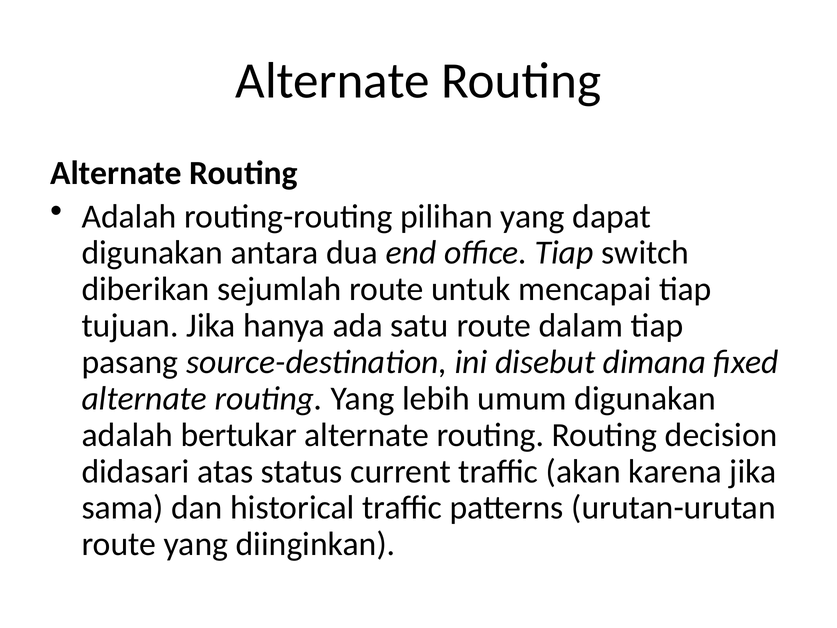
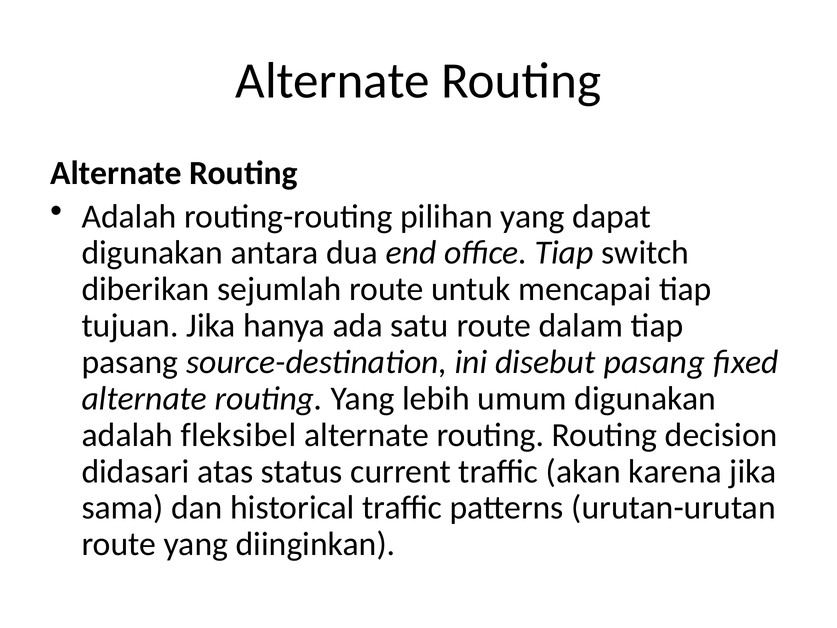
disebut dimana: dimana -> pasang
bertukar: bertukar -> fleksibel
